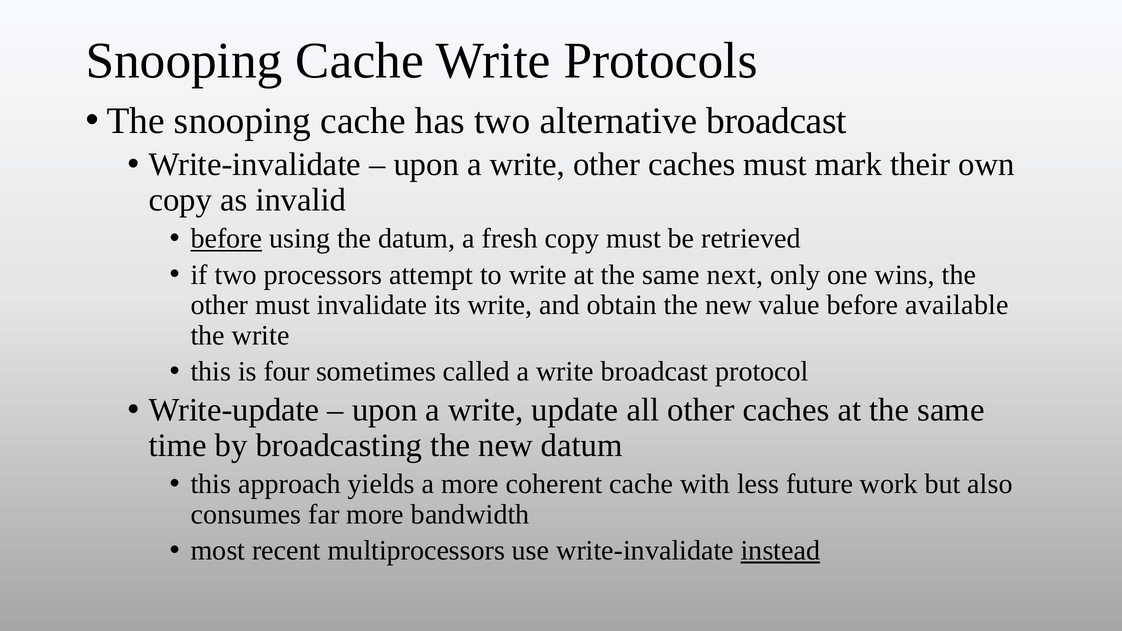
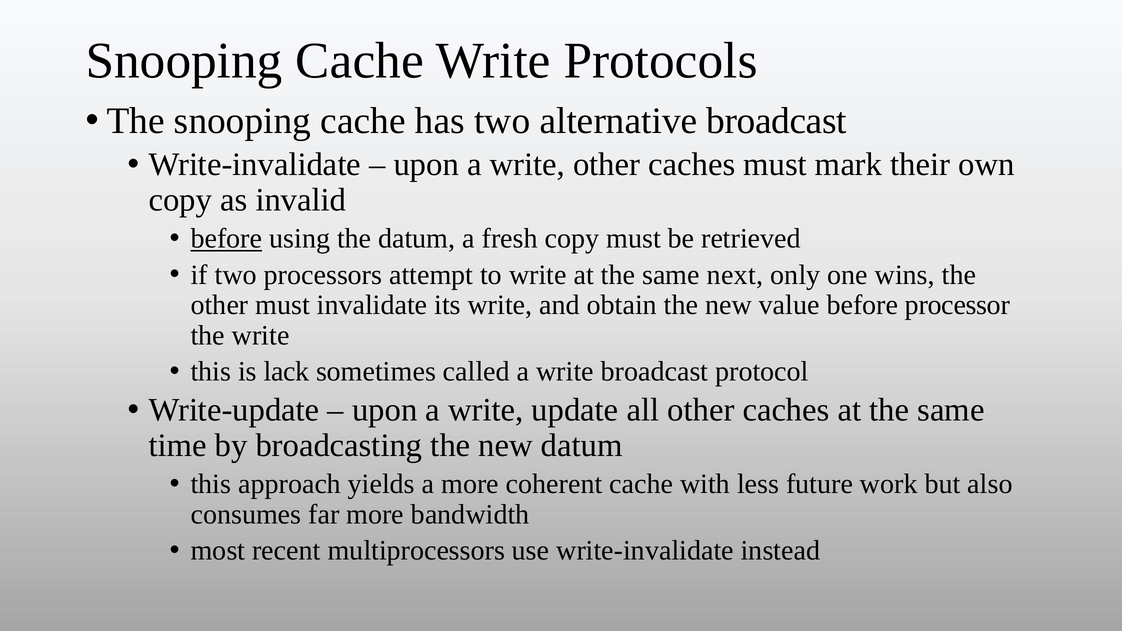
available: available -> processor
four: four -> lack
instead underline: present -> none
